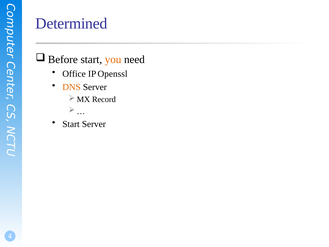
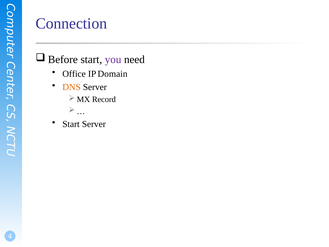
Determined: Determined -> Connection
you colour: orange -> purple
Openssl: Openssl -> Domain
